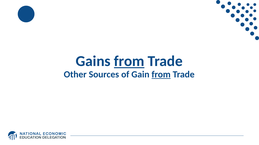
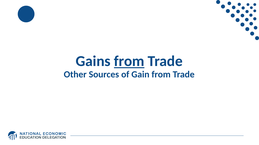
from at (161, 75) underline: present -> none
